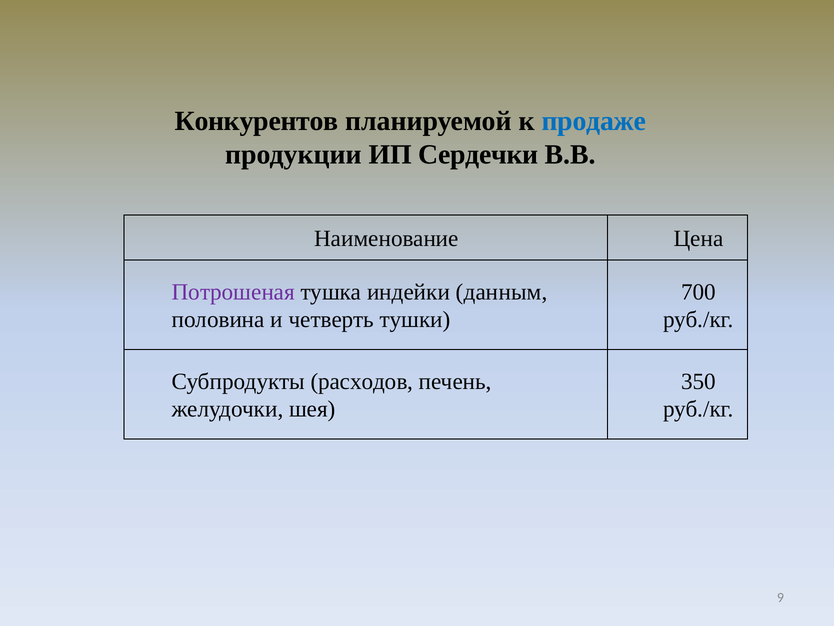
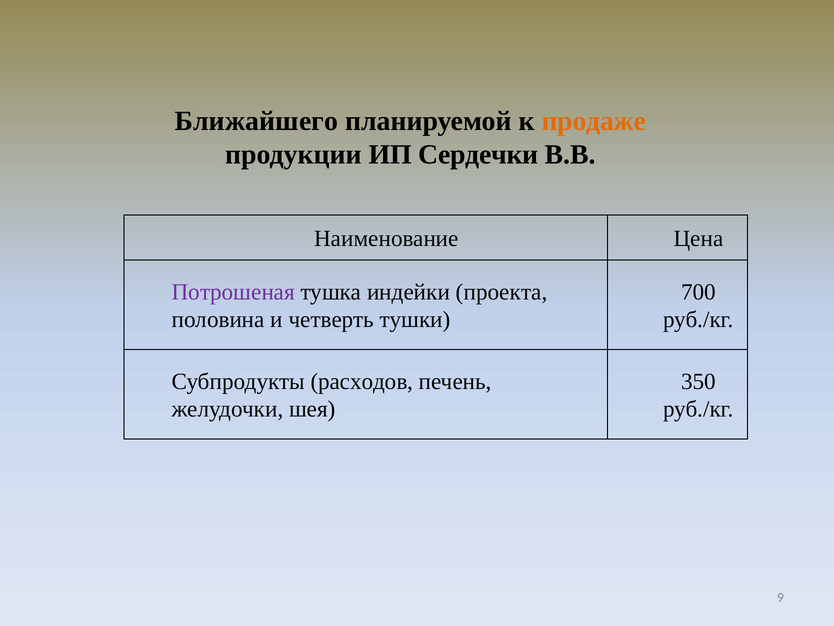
Конкурентов: Конкурентов -> Ближайшего
продаже colour: blue -> orange
данным: данным -> проекта
